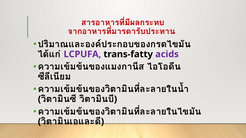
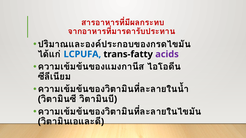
LCPUFA colour: purple -> blue
